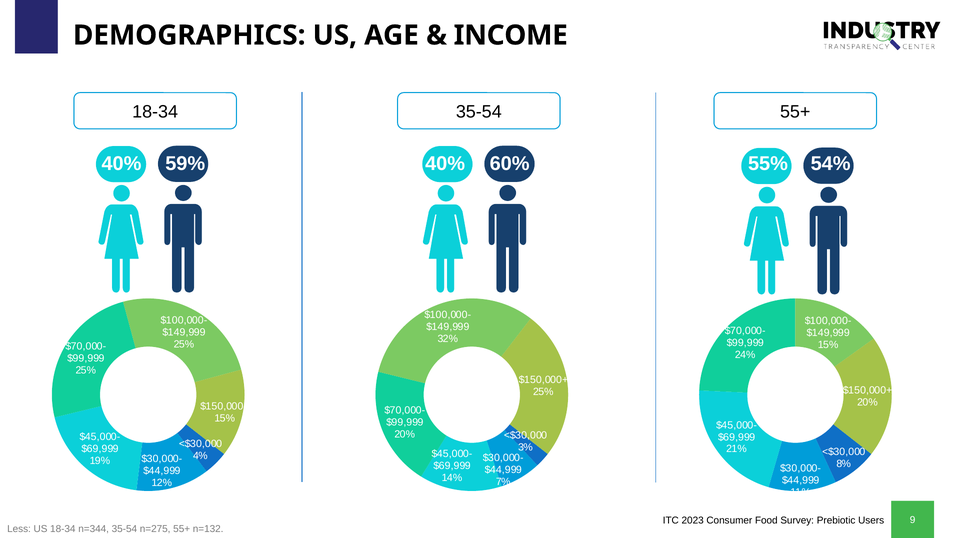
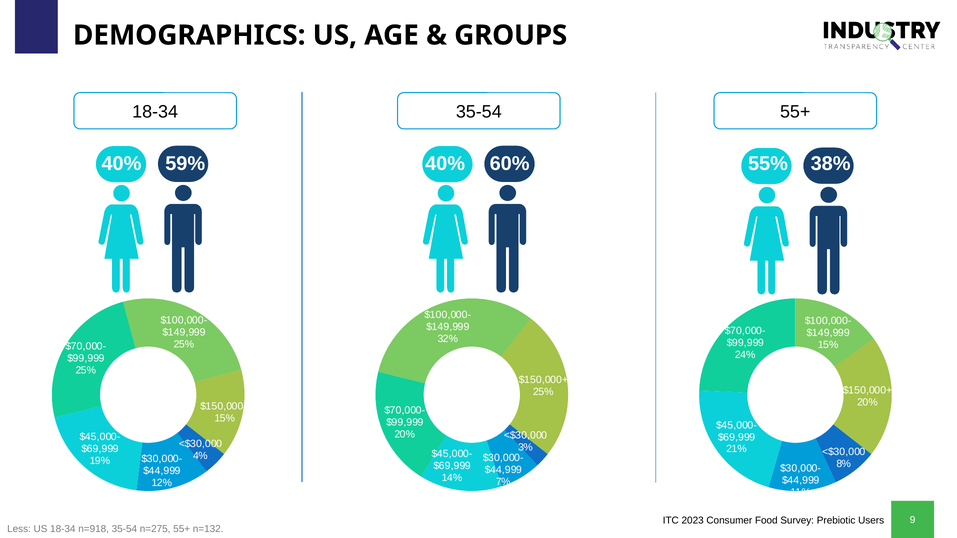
INCOME: INCOME -> GROUPS
54%: 54% -> 38%
n=344: n=344 -> n=918
